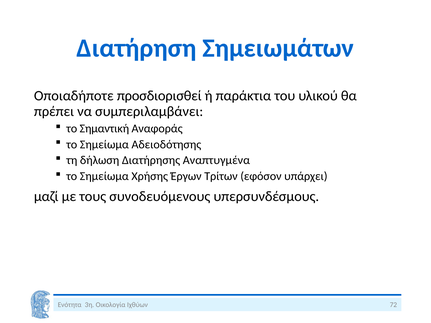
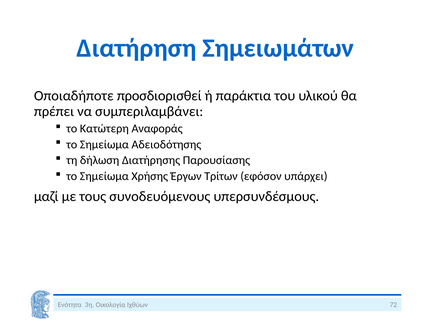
Σημαντική: Σημαντική -> Κατώτερη
Αναπτυγμένα: Αναπτυγμένα -> Παρουσίασης
